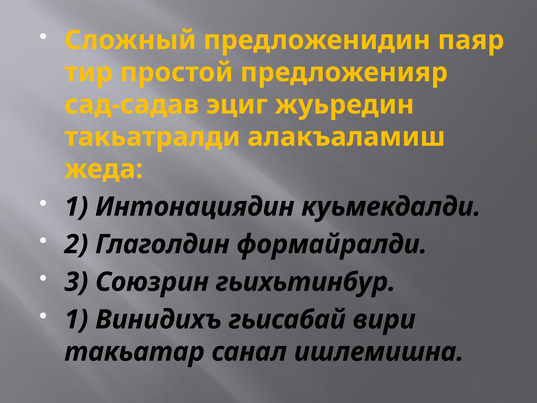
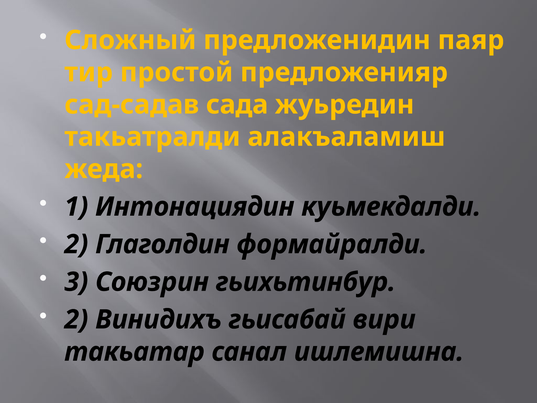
эциг: эциг -> сада
1 at (76, 319): 1 -> 2
